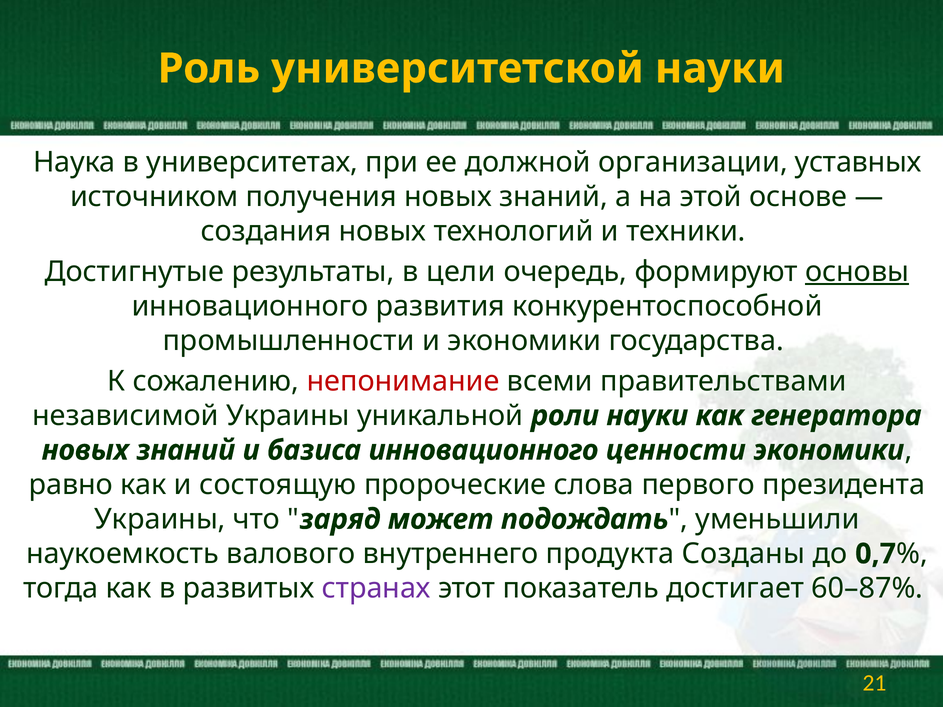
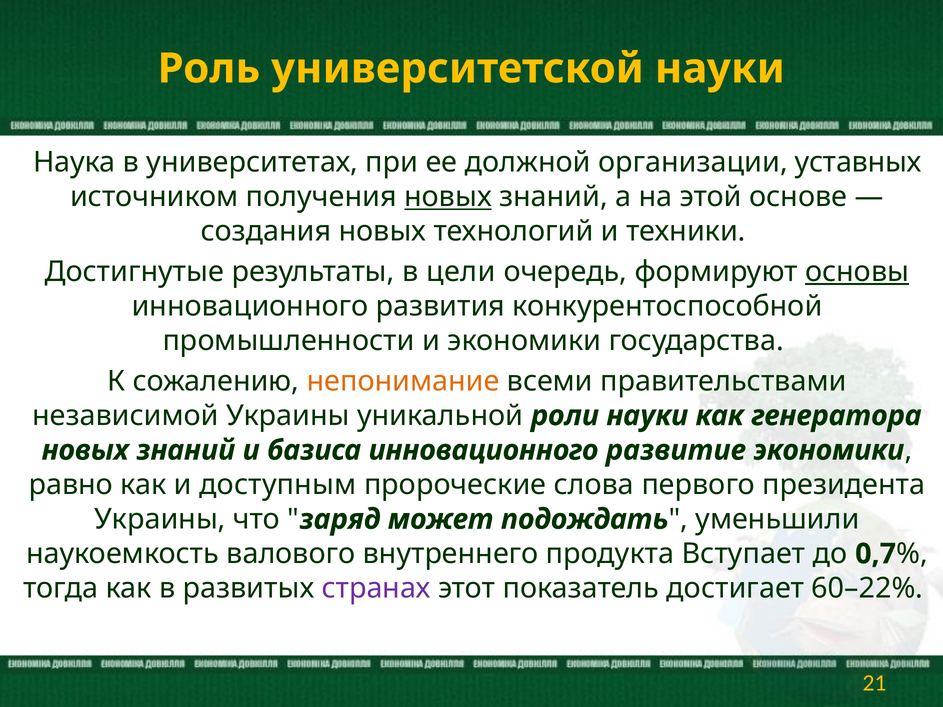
новых at (448, 197) underline: none -> present
непонимание colour: red -> orange
ценности: ценности -> развитие
состоящую: состоящую -> доступным
Созданы: Созданы -> Вступает
60–87%: 60–87% -> 60–22%
